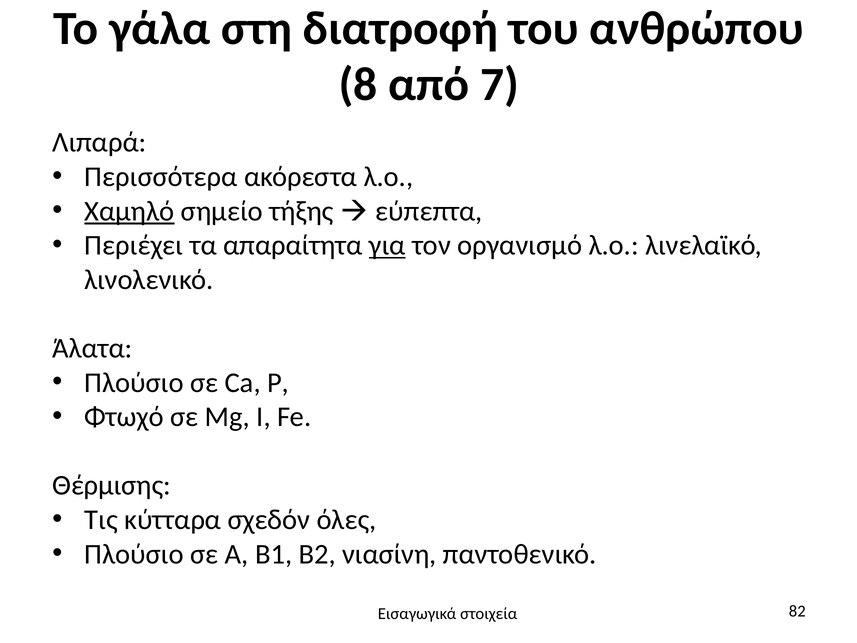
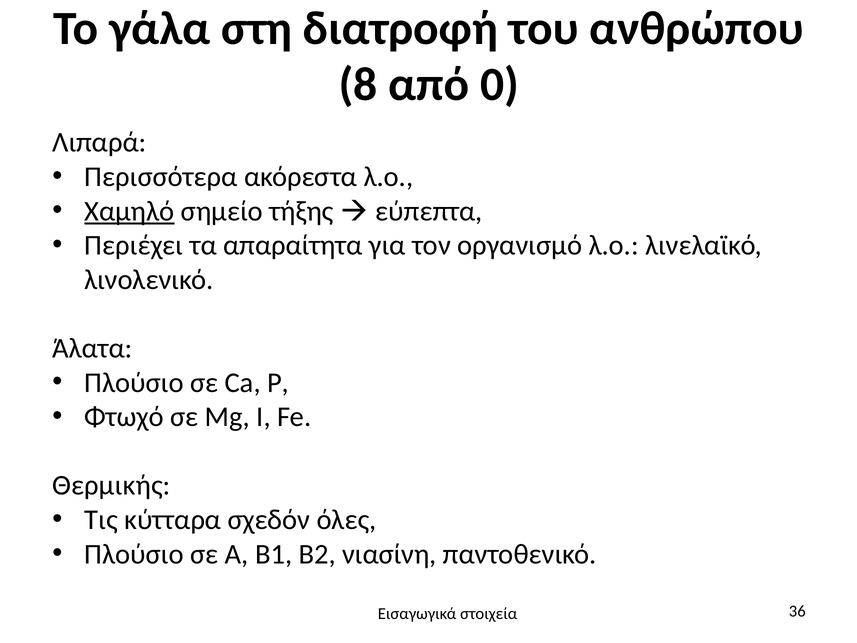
7: 7 -> 0
για underline: present -> none
Θέρμισης: Θέρμισης -> Θερμικής
82: 82 -> 36
